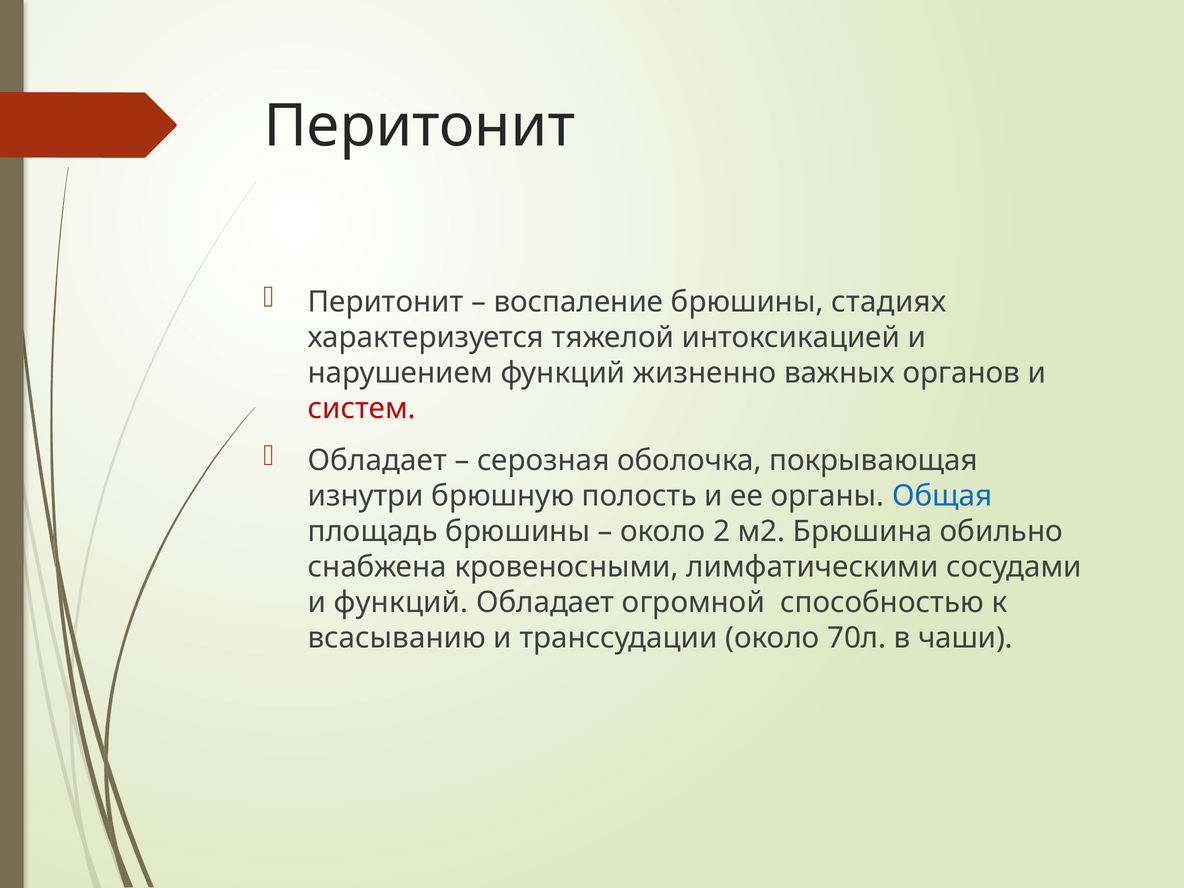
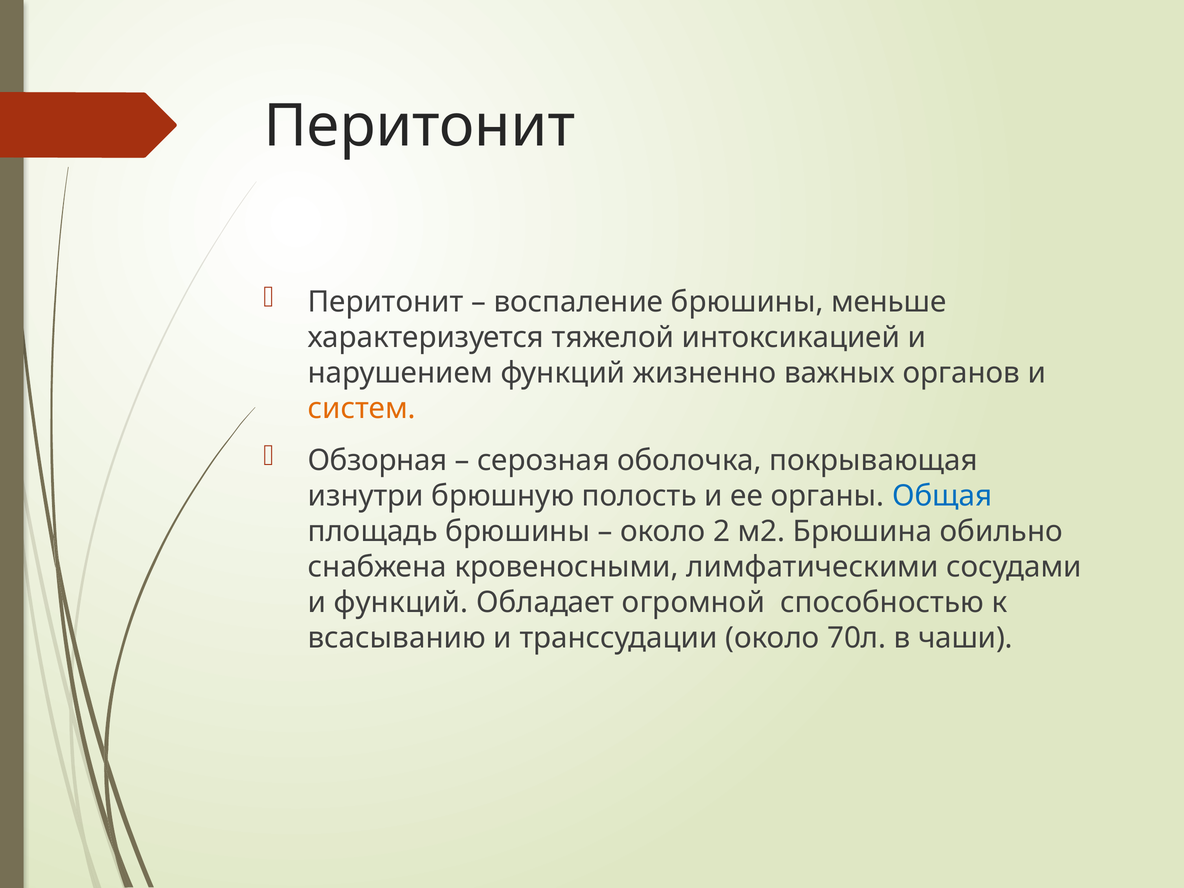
стадиях: стадиях -> меньше
систем colour: red -> orange
Обладает at (377, 461): Обладает -> Обзорная
